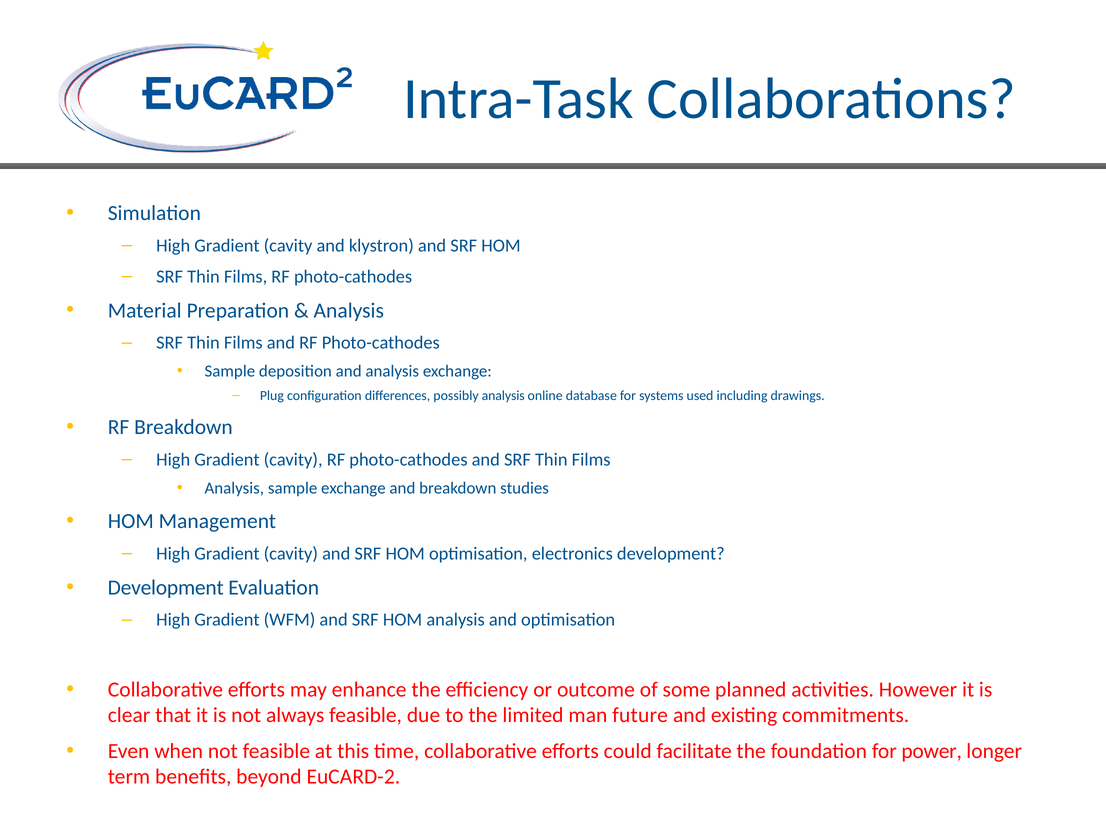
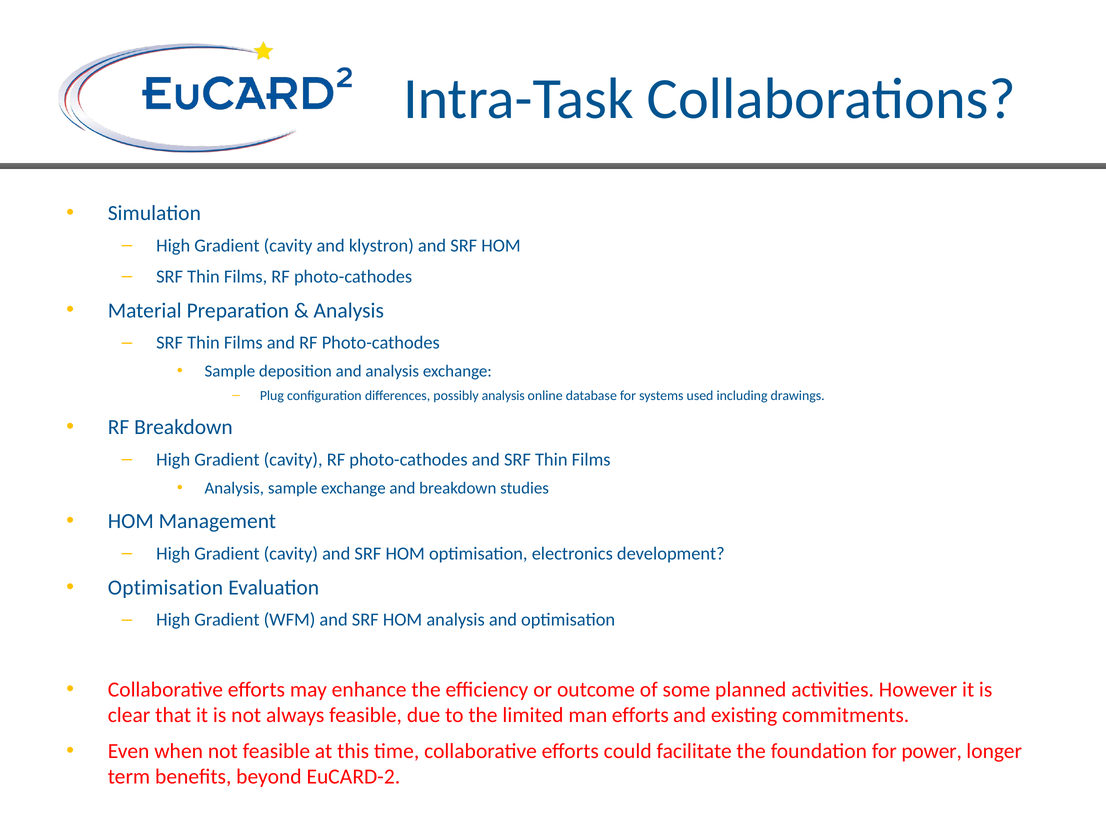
Development at (166, 588): Development -> Optimisation
man future: future -> efforts
